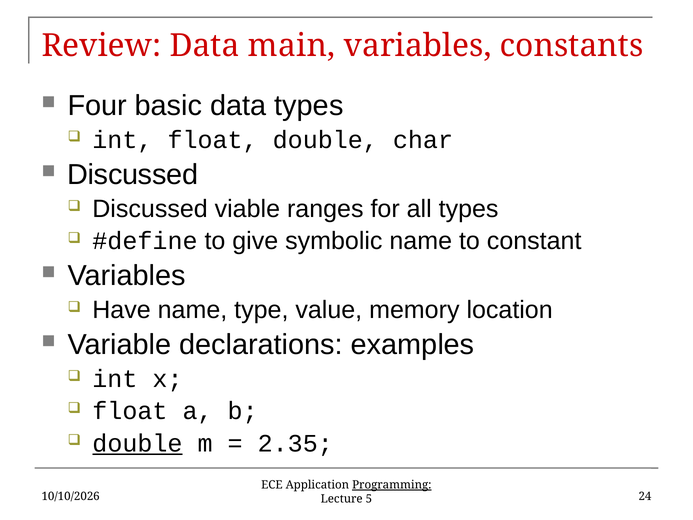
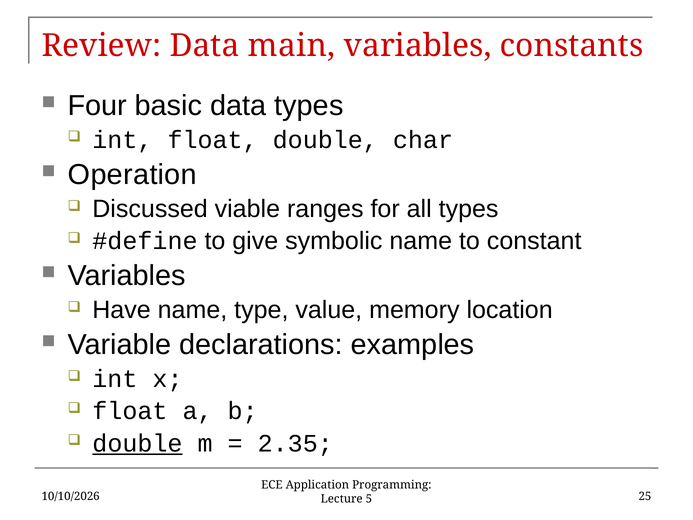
Discussed at (133, 175): Discussed -> Operation
Programming underline: present -> none
24: 24 -> 25
